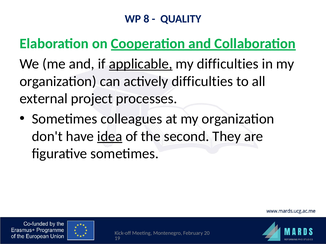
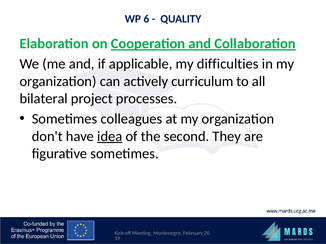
8: 8 -> 6
applicable underline: present -> none
actively difficulties: difficulties -> curriculum
external: external -> bilateral
